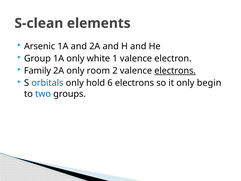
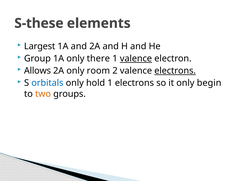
S-clean: S-clean -> S-these
Arsenic: Arsenic -> Largest
white: white -> there
valence at (136, 58) underline: none -> present
Family: Family -> Allows
hold 6: 6 -> 1
two colour: blue -> orange
